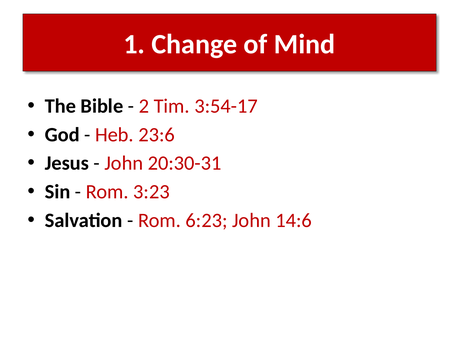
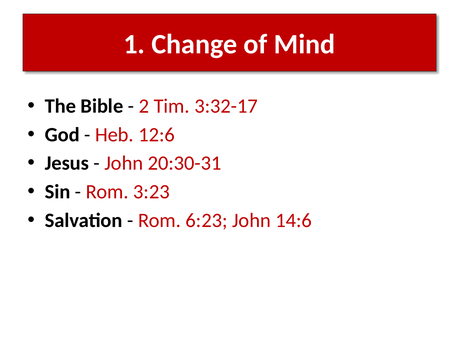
3:54-17: 3:54-17 -> 3:32-17
23:6: 23:6 -> 12:6
